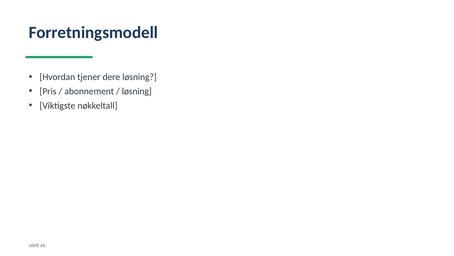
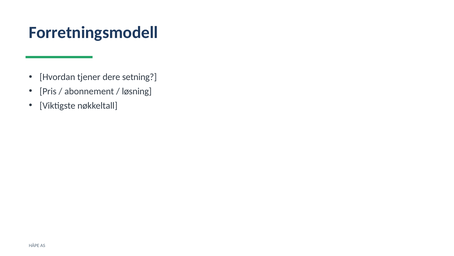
dere løsning: løsning -> setning
